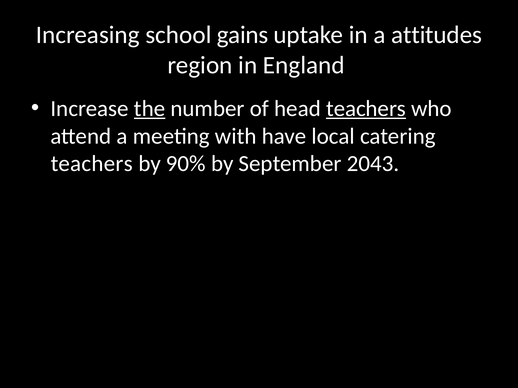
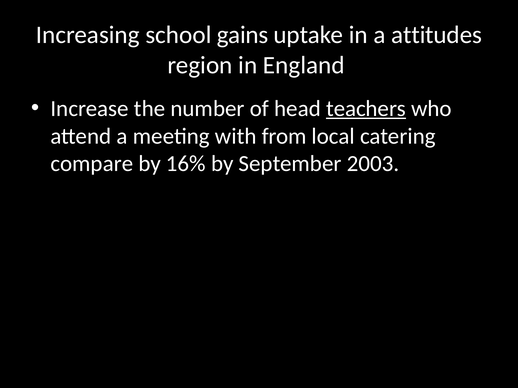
the underline: present -> none
have: have -> from
teachers at (92, 164): teachers -> compare
90%: 90% -> 16%
2043: 2043 -> 2003
